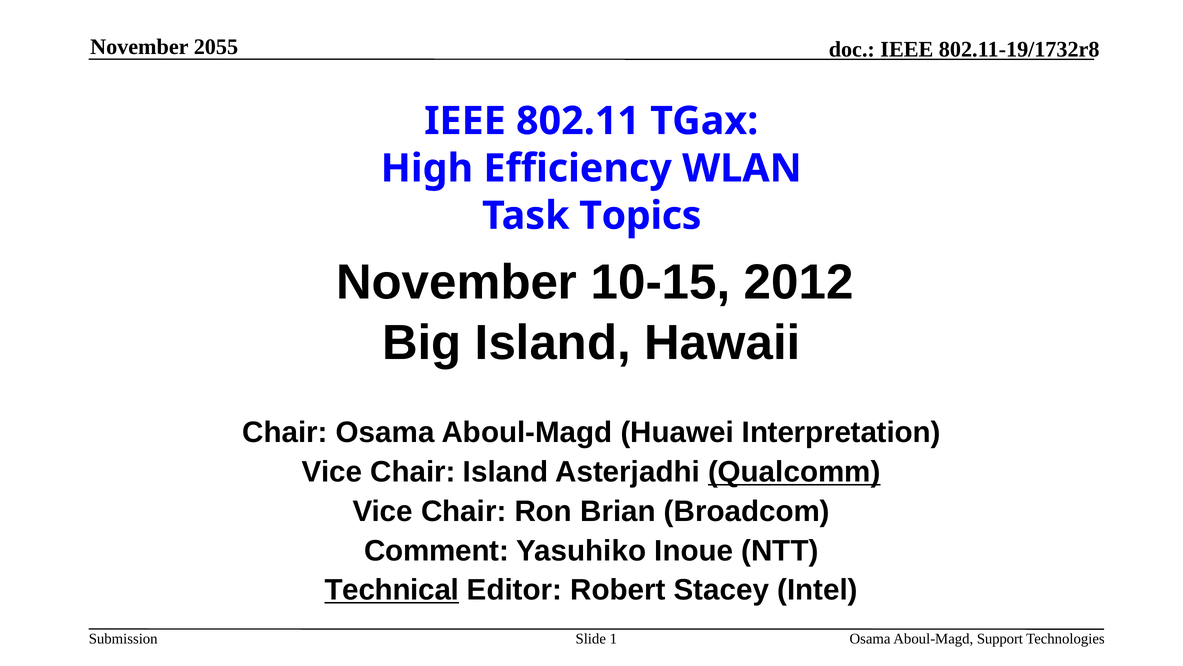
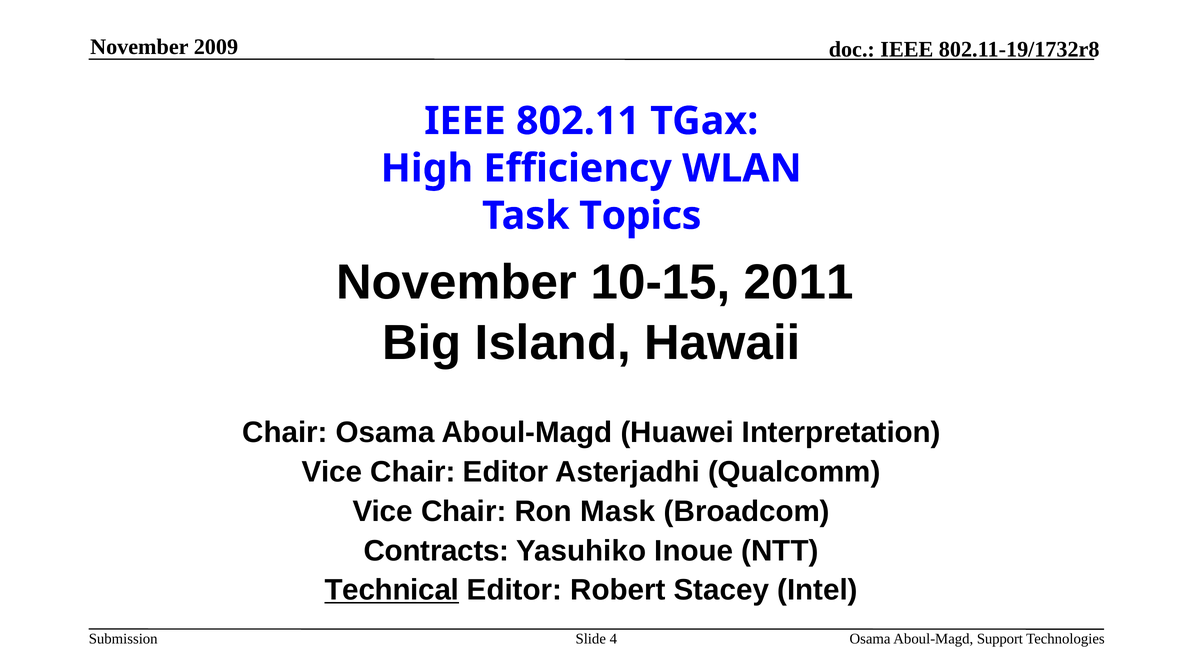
2055: 2055 -> 2009
2012: 2012 -> 2011
Chair Island: Island -> Editor
Qualcomm underline: present -> none
Brian: Brian -> Mask
Comment: Comment -> Contracts
1: 1 -> 4
